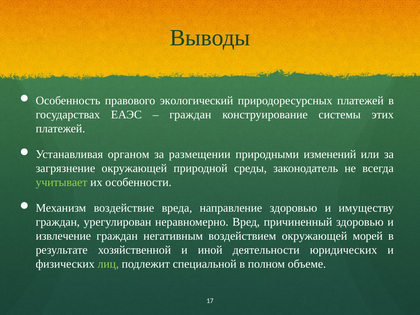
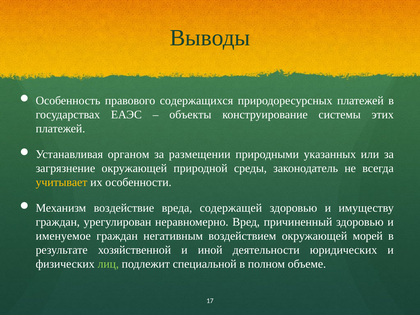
экологический: экологический -> содержащихся
граждан at (190, 115): граждан -> объекты
изменений: изменений -> указанных
учитывает colour: light green -> yellow
направление: направление -> содержащей
извлечение: извлечение -> именуемое
